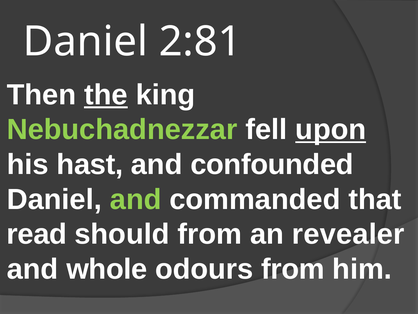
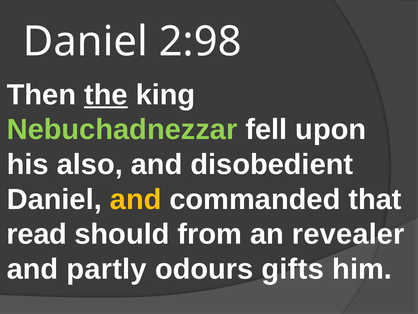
2:81: 2:81 -> 2:98
upon underline: present -> none
hast: hast -> also
confounded: confounded -> disobedient
and at (136, 199) colour: light green -> yellow
whole: whole -> partly
odours from: from -> gifts
